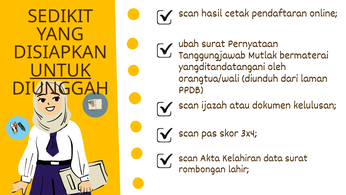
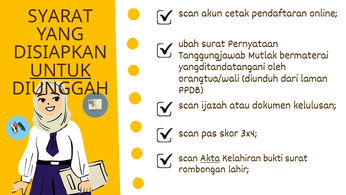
hasil: hasil -> akun
SEDIKIT: SEDIKIT -> SYARAT
Akta underline: none -> present
data: data -> bukti
